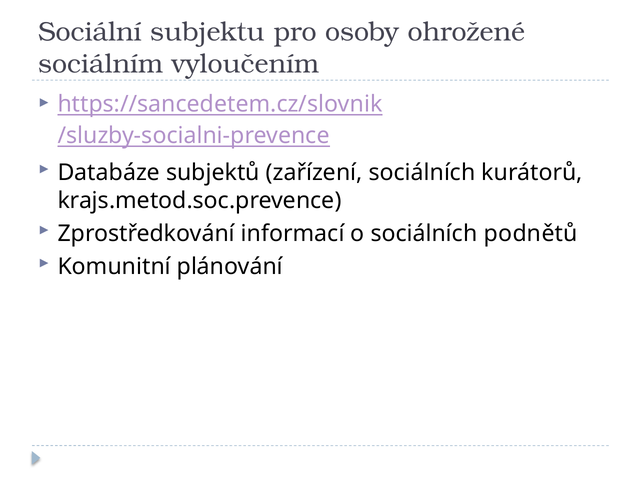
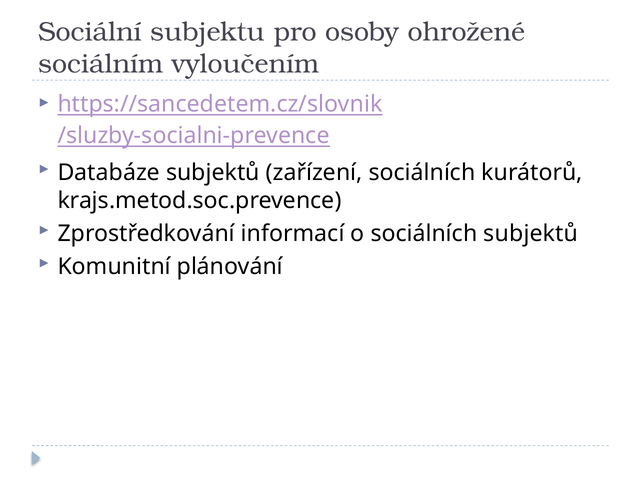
sociálních podnětů: podnětů -> subjektů
